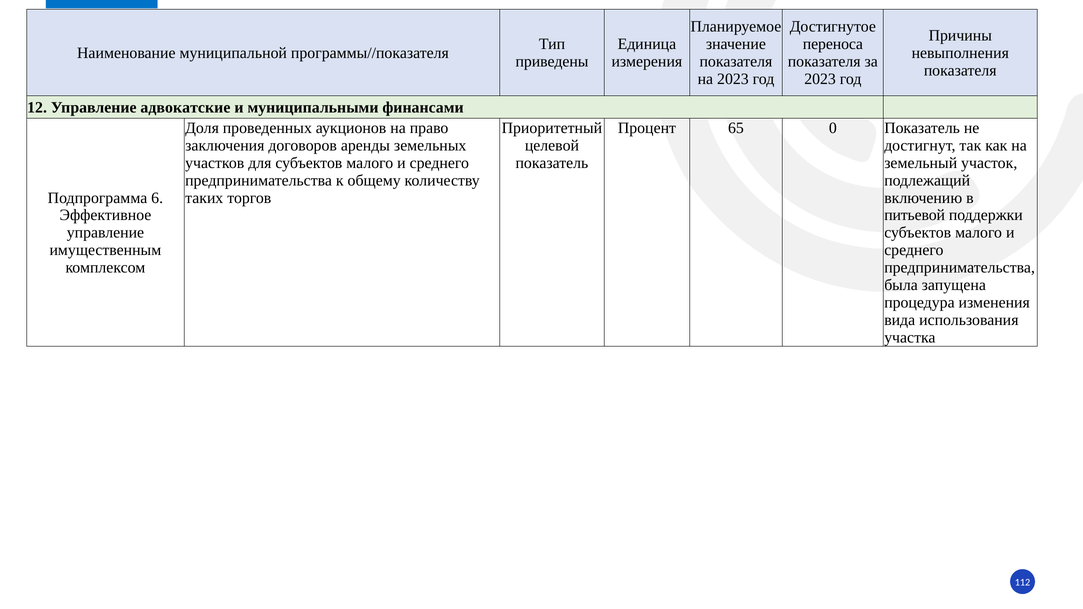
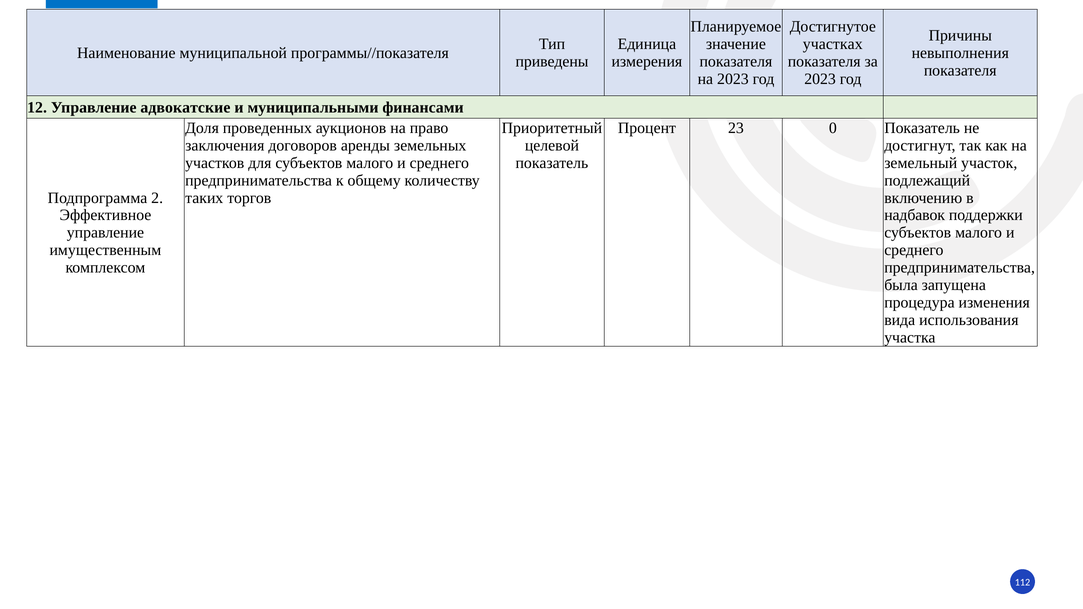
переноса: переноса -> участках
65: 65 -> 23
6: 6 -> 2
питьевой: питьевой -> надбавок
